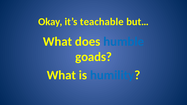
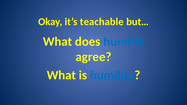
goads: goads -> agree
